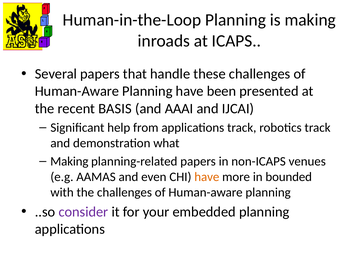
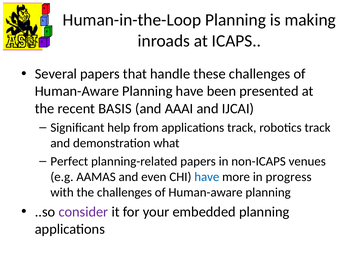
Making at (69, 161): Making -> Perfect
have at (207, 177) colour: orange -> blue
bounded: bounded -> progress
